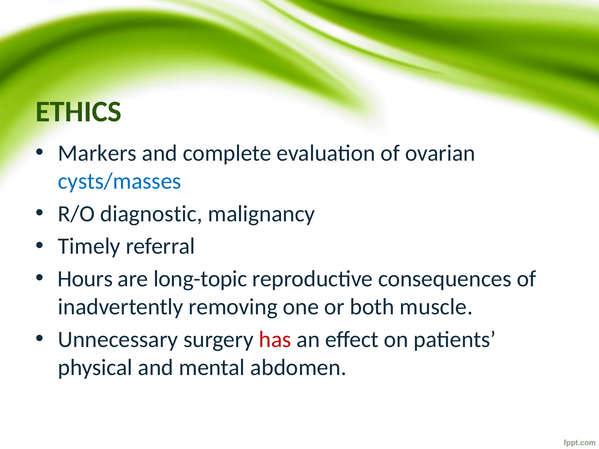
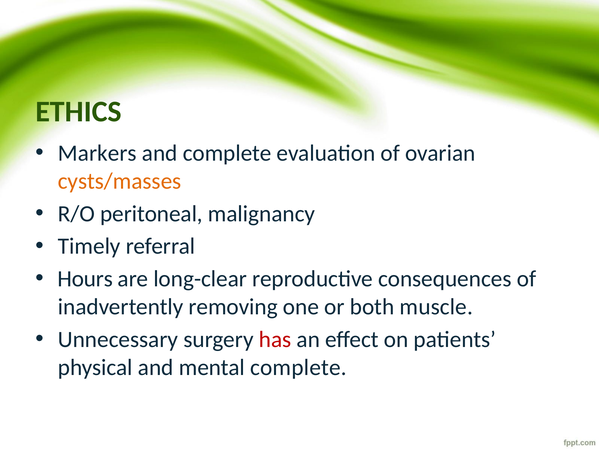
cysts/masses colour: blue -> orange
diagnostic: diagnostic -> peritoneal
long-topic: long-topic -> long-clear
mental abdomen: abdomen -> complete
